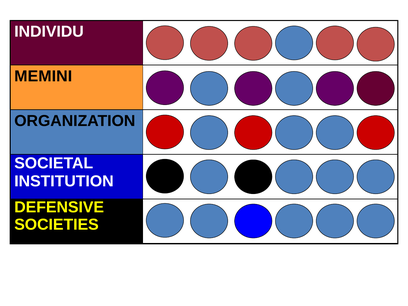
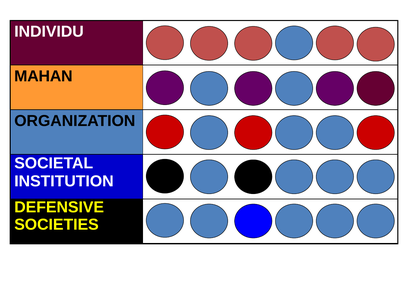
MEMINI: MEMINI -> MAHAN
